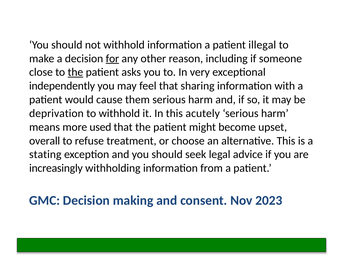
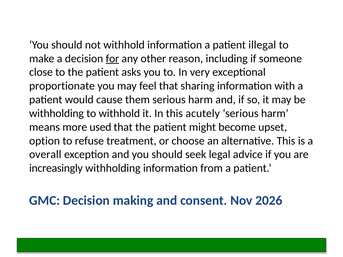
the at (75, 72) underline: present -> none
independently: independently -> proportionate
deprivation at (56, 113): deprivation -> withholding
overall: overall -> option
stating: stating -> overall
2023: 2023 -> 2026
